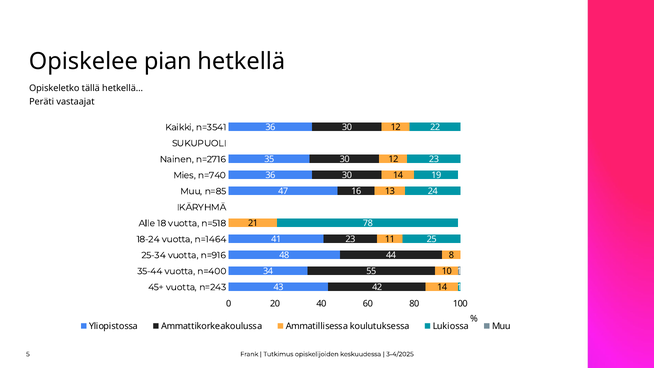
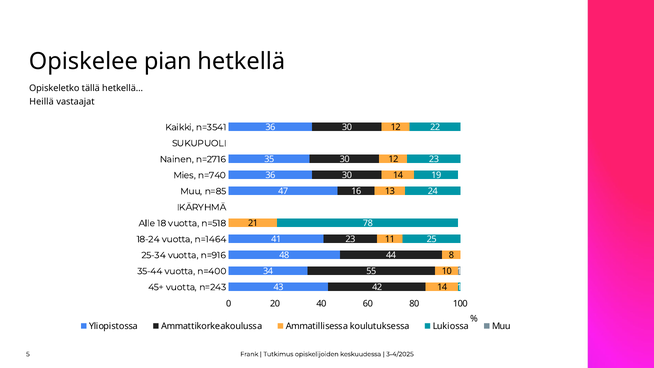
Peräti: Peräti -> Heillä
